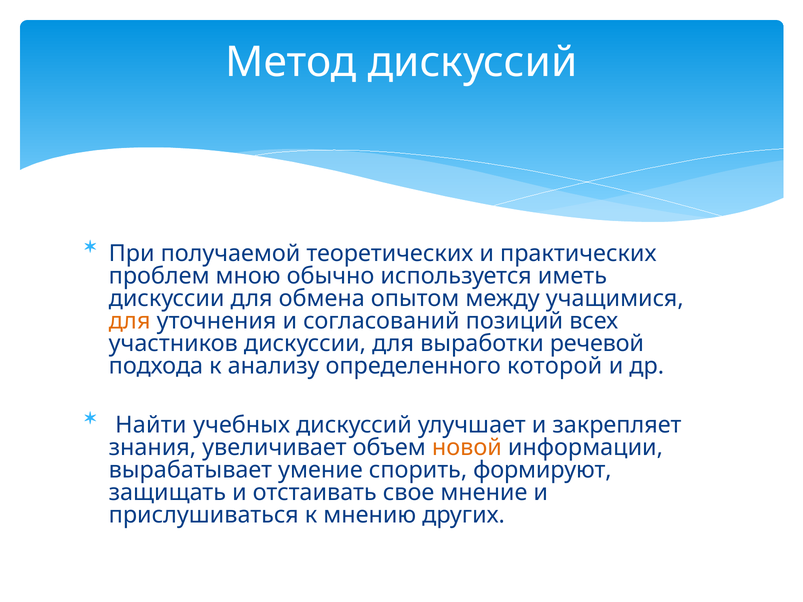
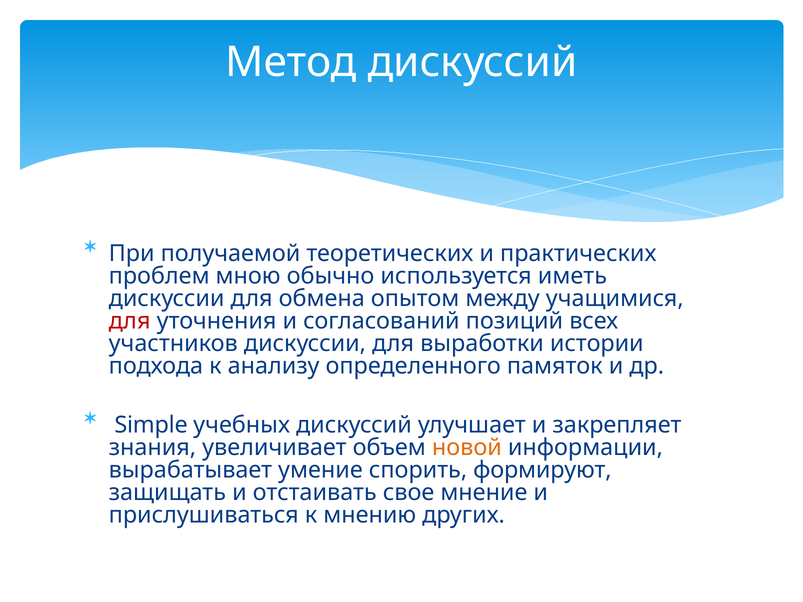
для at (130, 321) colour: orange -> red
речевой: речевой -> истории
которой: которой -> памяток
Найти: Найти -> Simple
